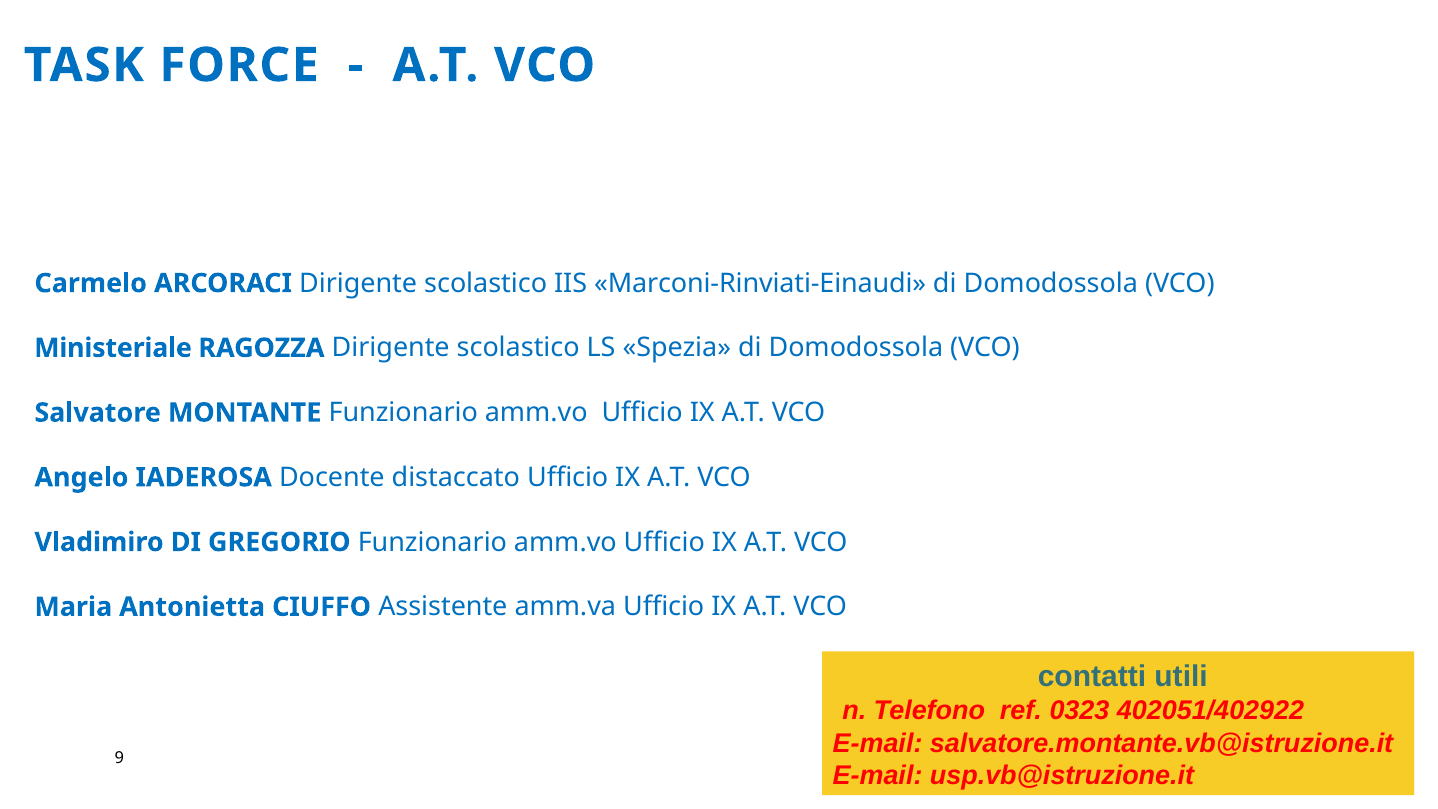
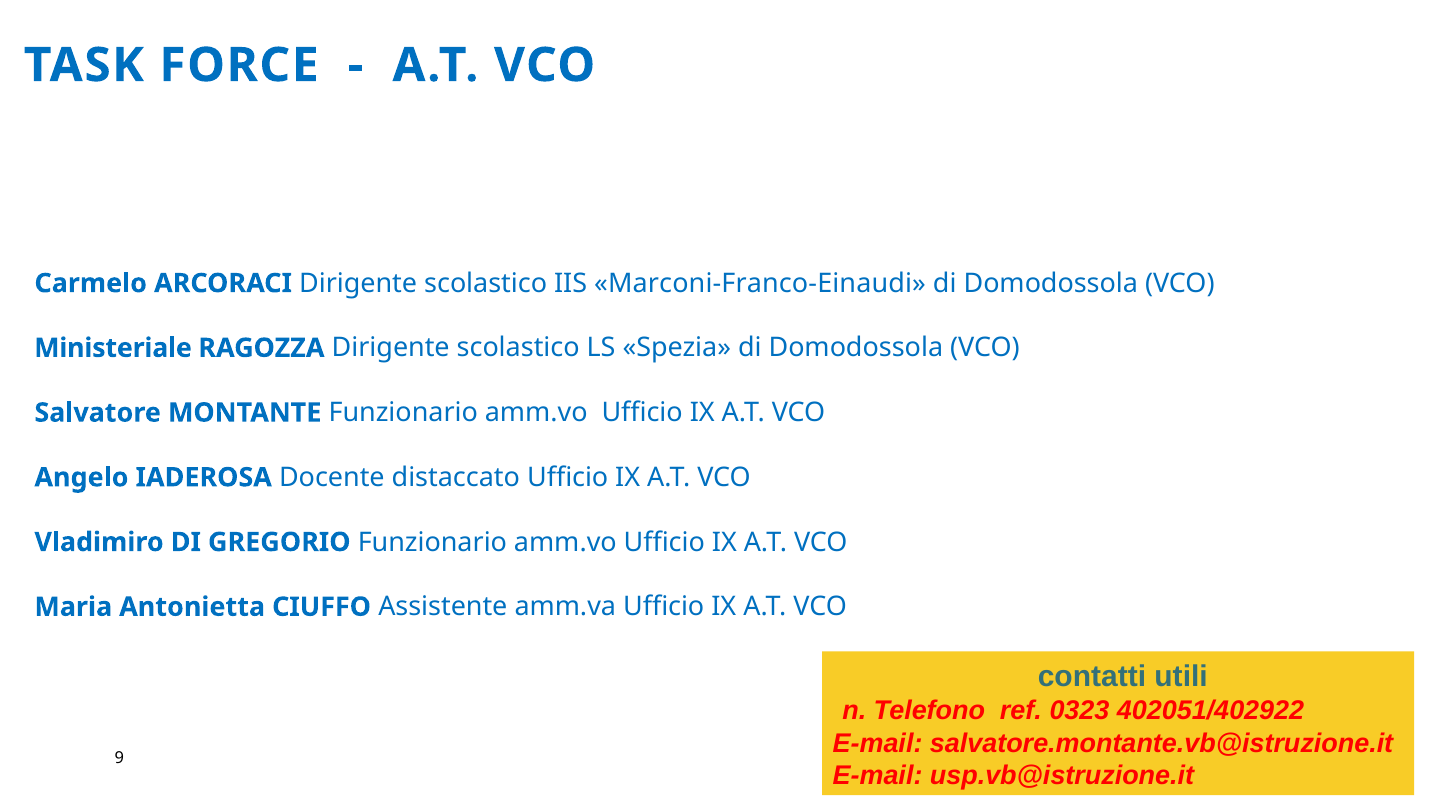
Marconi-Rinviati-Einaudi: Marconi-Rinviati-Einaudi -> Marconi-Franco-Einaudi
